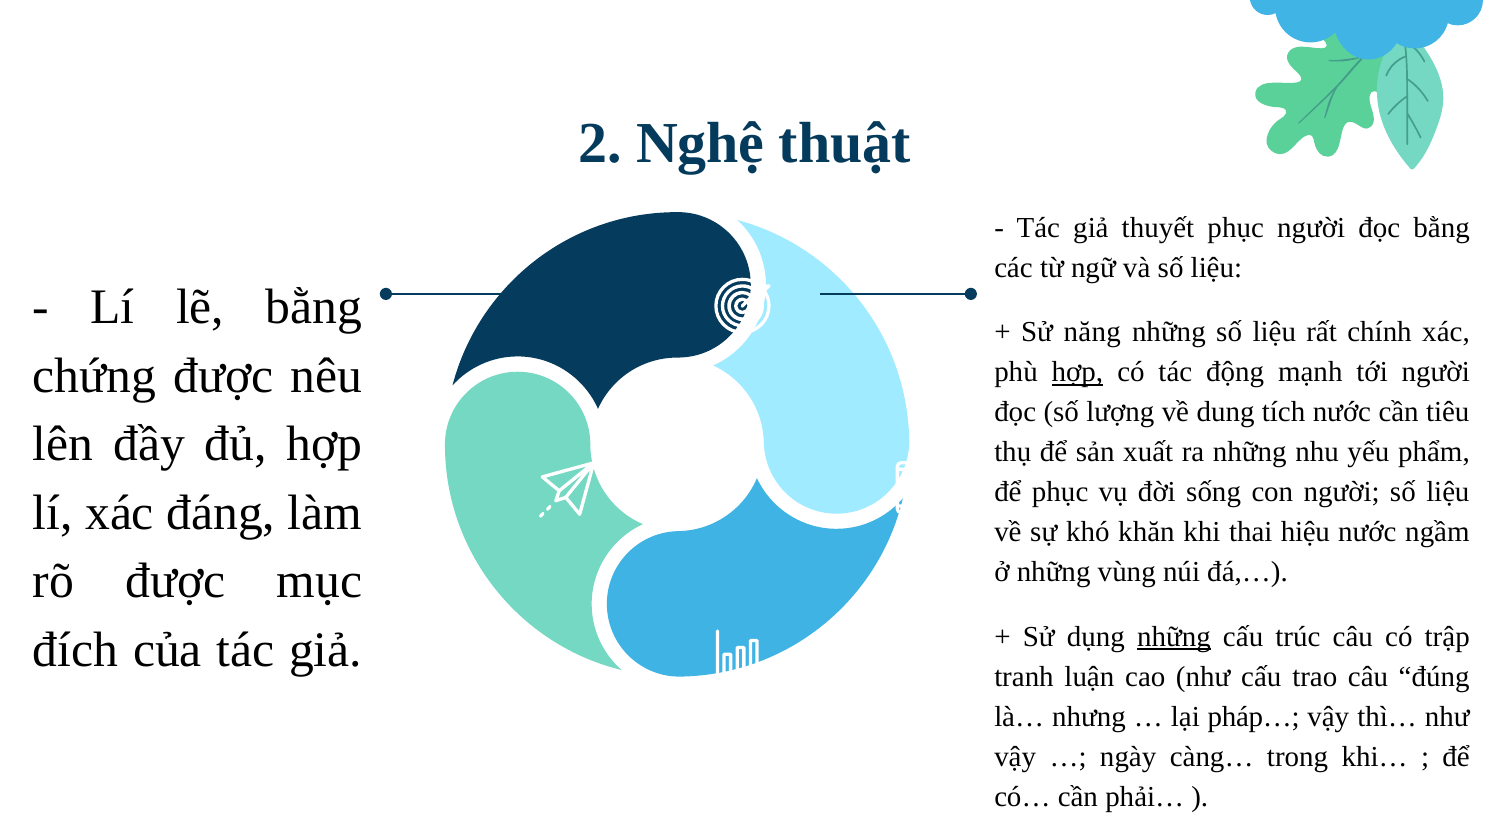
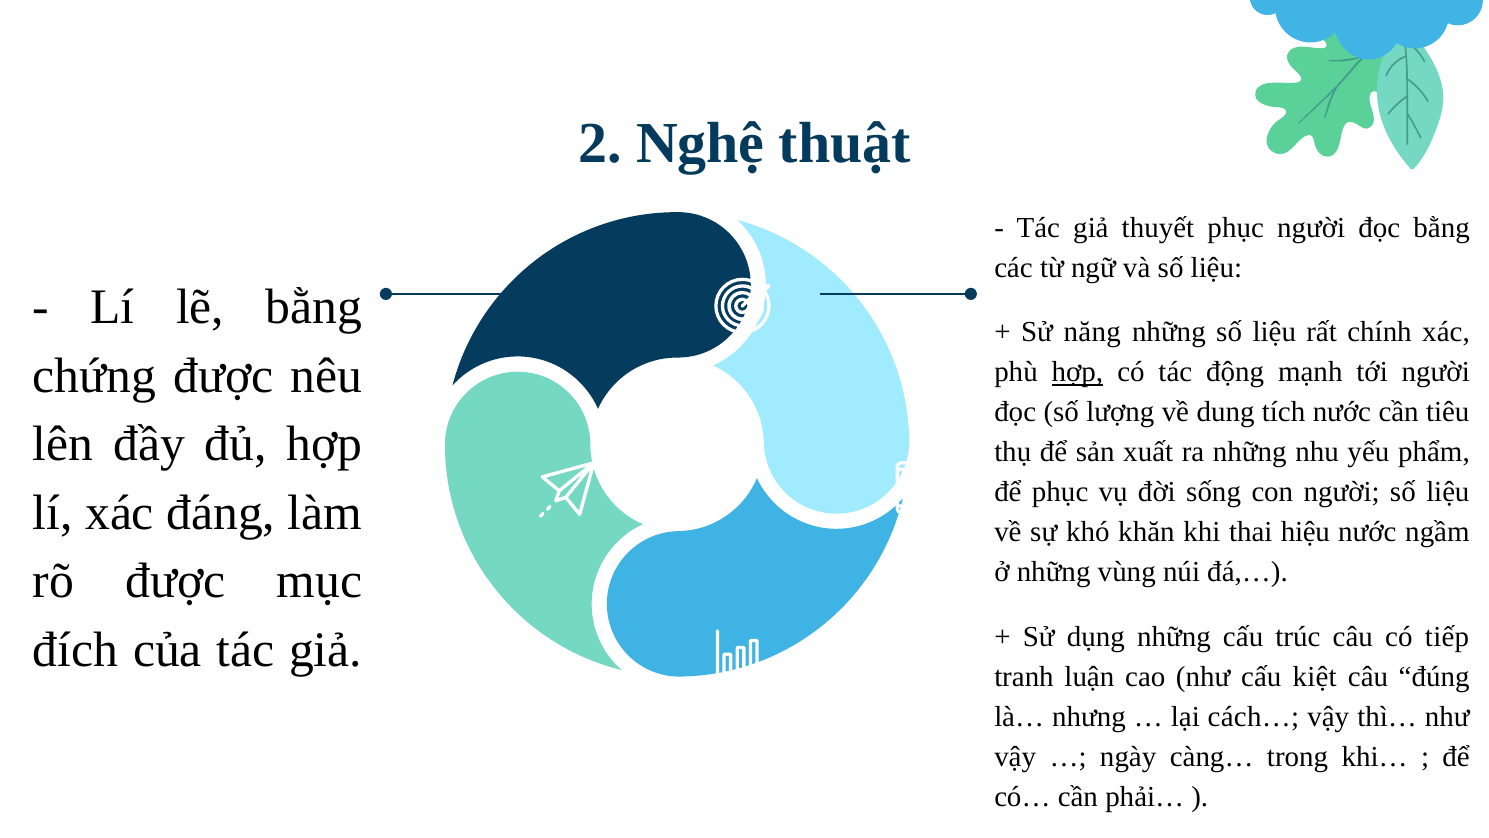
những at (1174, 636) underline: present -> none
trập: trập -> tiếp
trao: trao -> kiệt
pháp…: pháp… -> cách…
